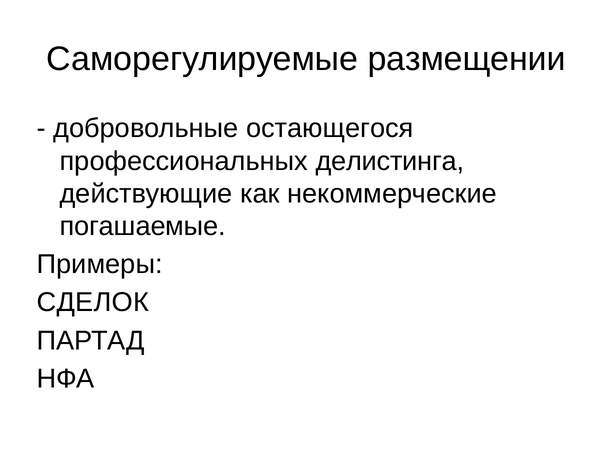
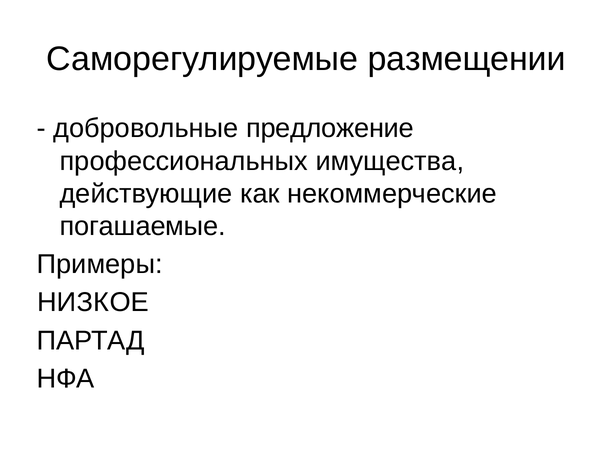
остающегося: остающегося -> предложение
делистинга: делистинга -> имущества
СДЕЛОК: СДЕЛОК -> НИЗКОЕ
